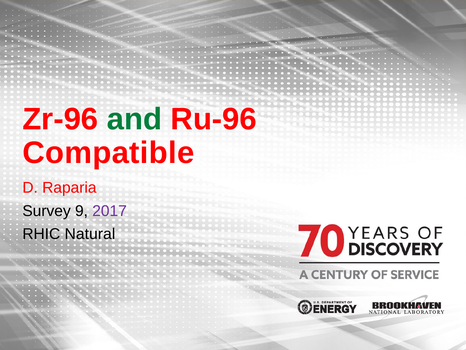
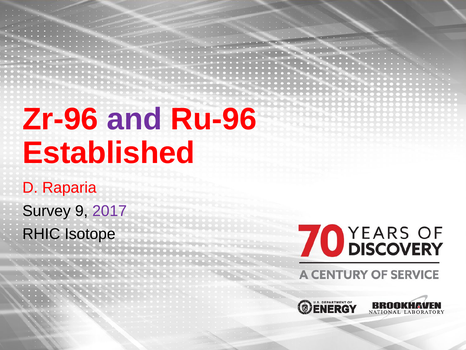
and colour: green -> purple
Compatible: Compatible -> Established
Natural: Natural -> Isotope
